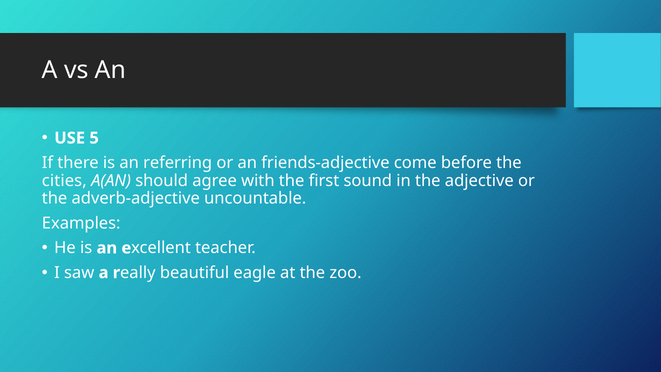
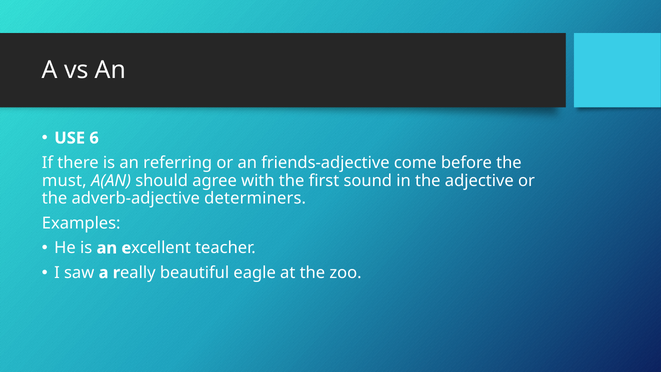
5: 5 -> 6
cities: cities -> must
uncountable: uncountable -> determiners
